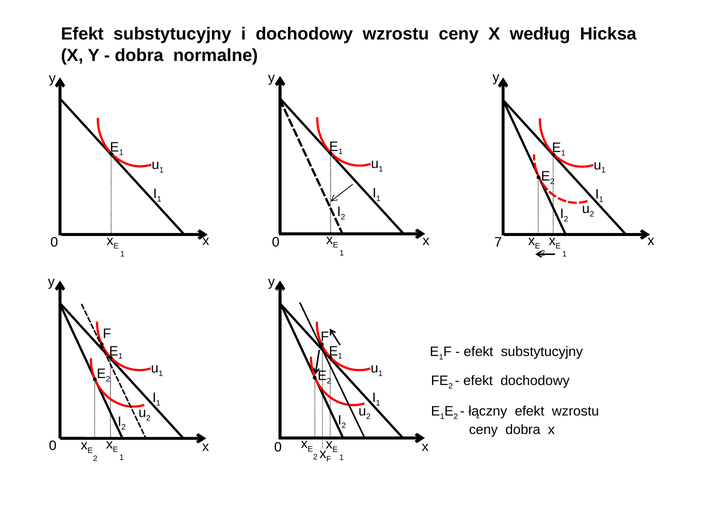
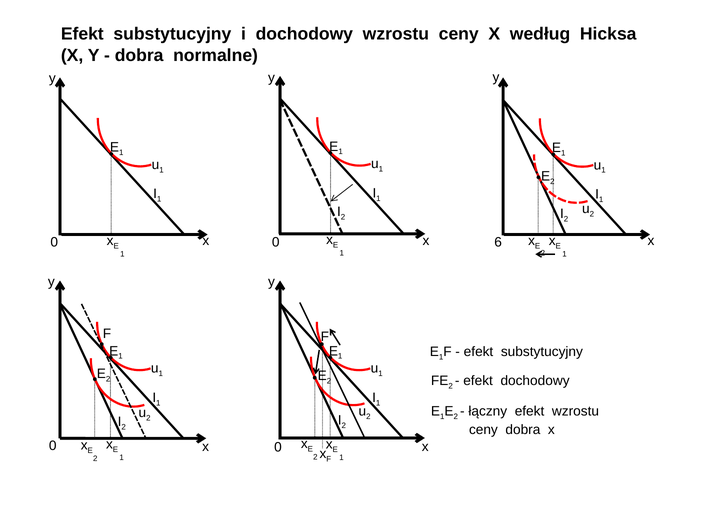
7: 7 -> 6
